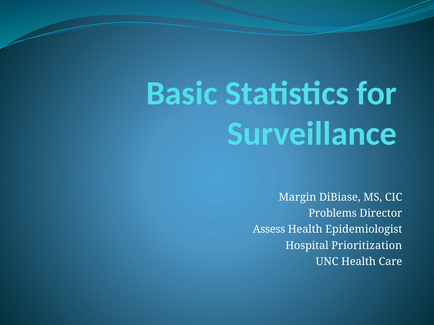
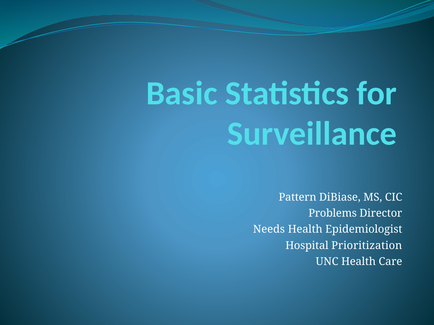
Margin: Margin -> Pattern
Assess: Assess -> Needs
